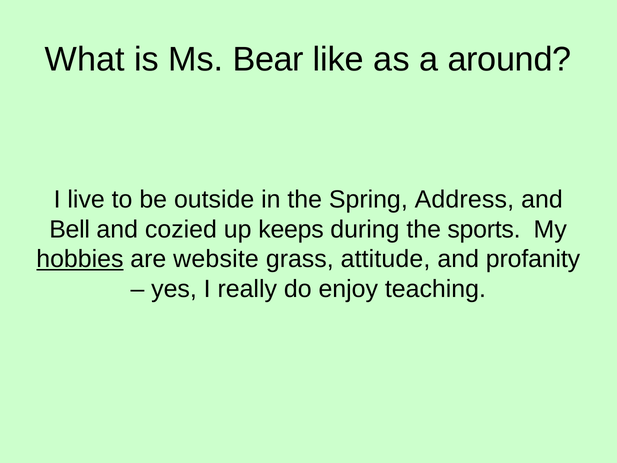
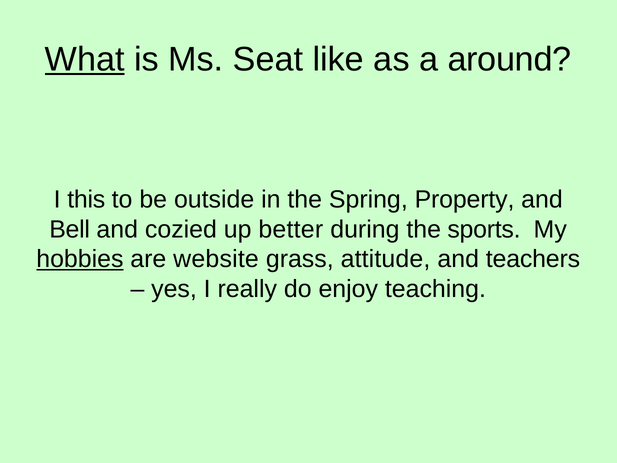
What underline: none -> present
Bear: Bear -> Seat
live: live -> this
Address: Address -> Property
keeps: keeps -> better
profanity: profanity -> teachers
